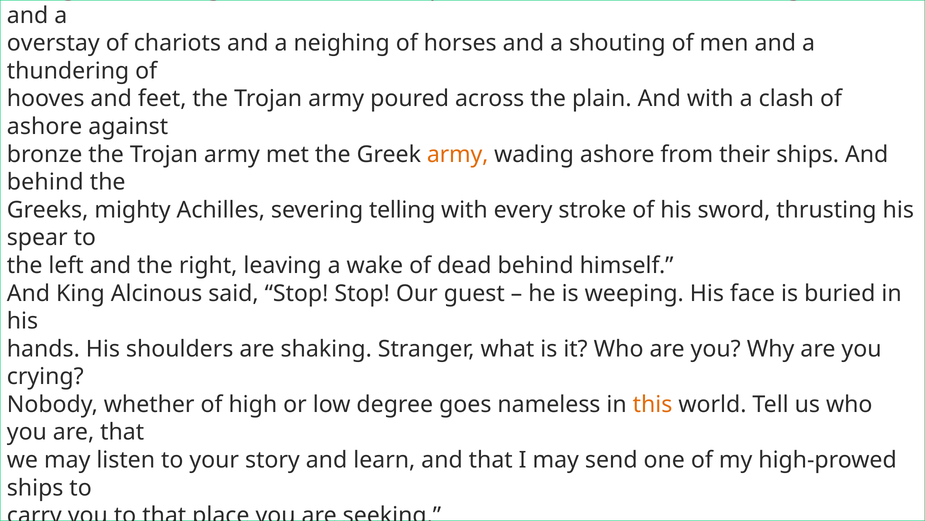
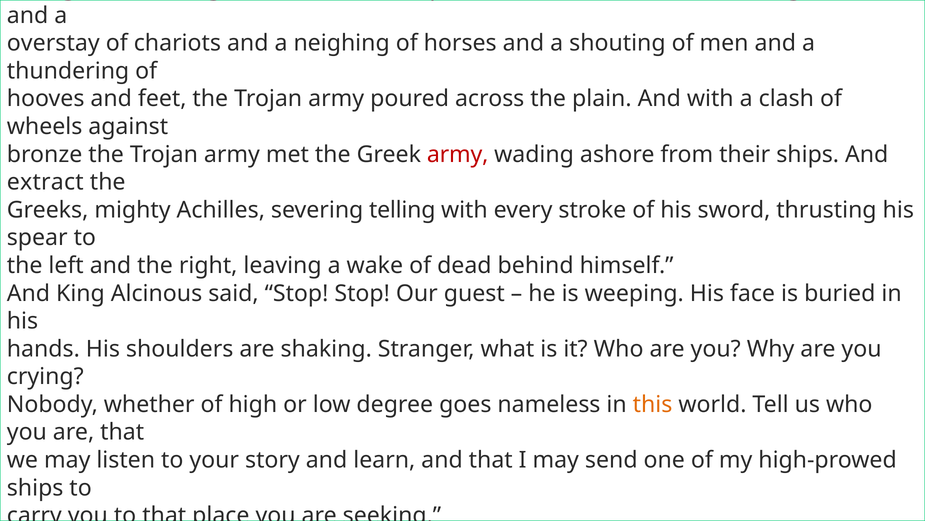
ashore at (45, 126): ashore -> wheels
army at (458, 154) colour: orange -> red
behind at (45, 182): behind -> extract
